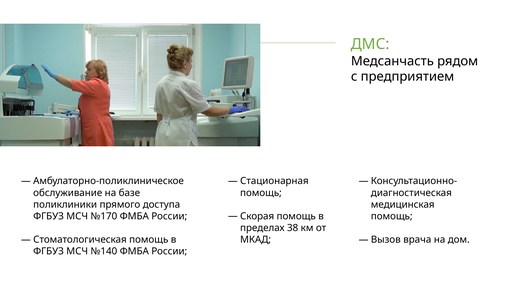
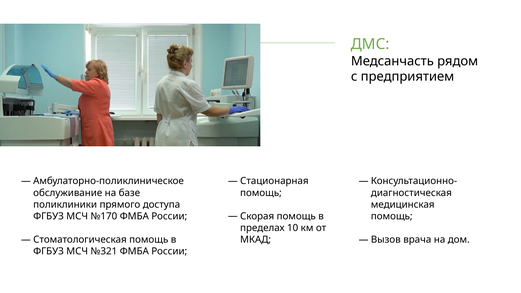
38: 38 -> 10
№140: №140 -> №321
